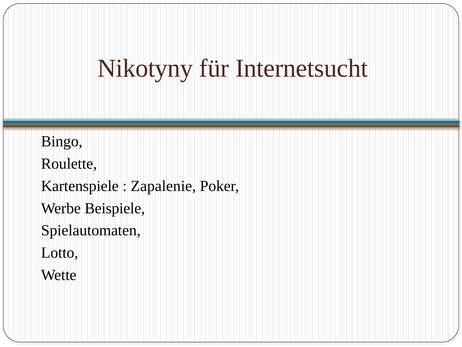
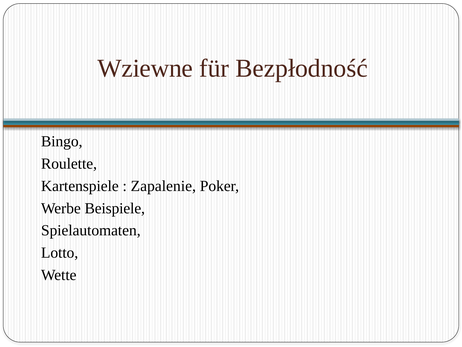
Nikotyny: Nikotyny -> Wziewne
Internetsucht: Internetsucht -> Bezpłodność
